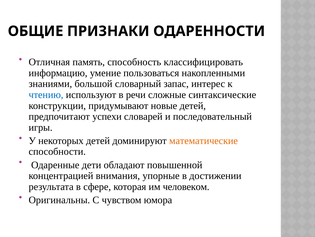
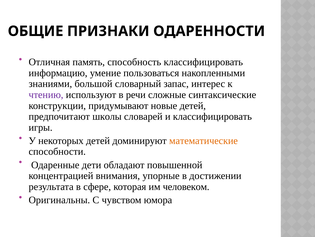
чтению colour: blue -> purple
успехи: успехи -> школы
и последовательный: последовательный -> классифицировать
